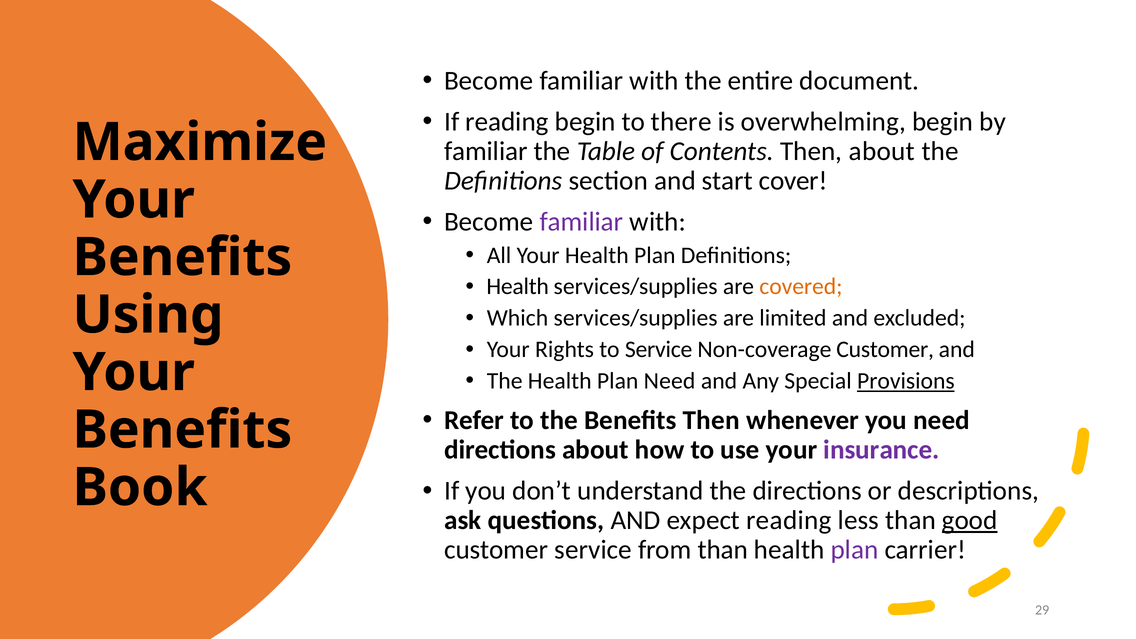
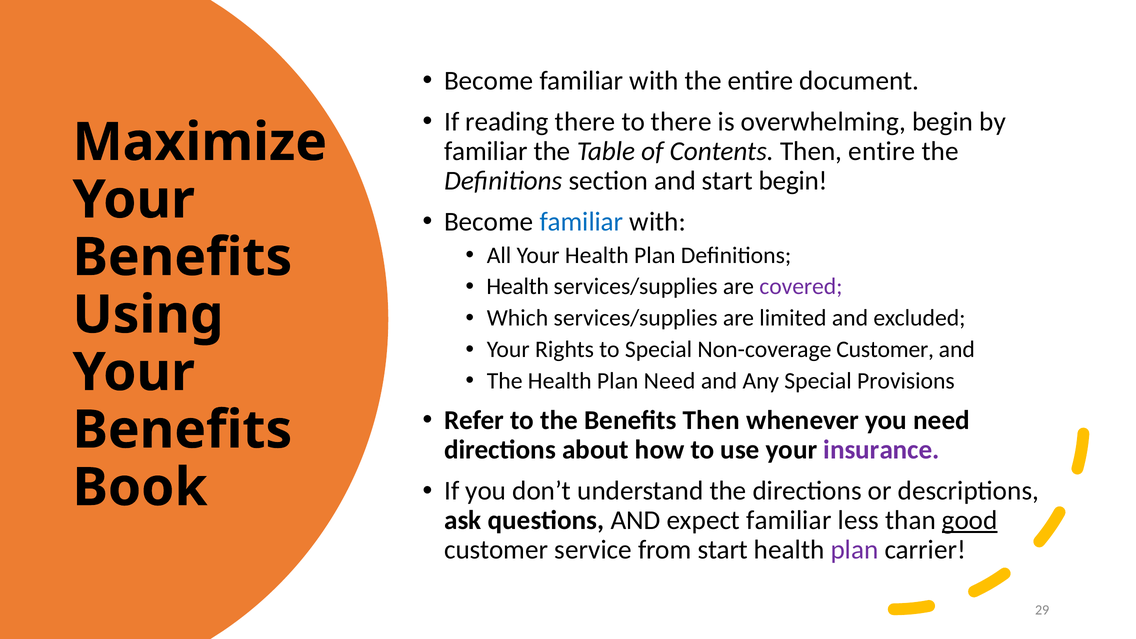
reading begin: begin -> there
Then about: about -> entire
start cover: cover -> begin
familiar at (582, 222) colour: purple -> blue
covered colour: orange -> purple
to Service: Service -> Special
Provisions underline: present -> none
expect reading: reading -> familiar
from than: than -> start
